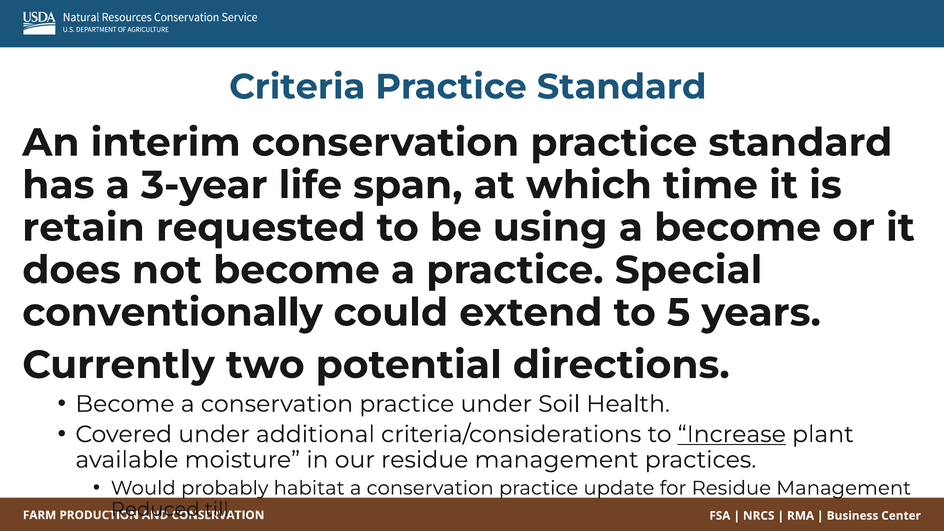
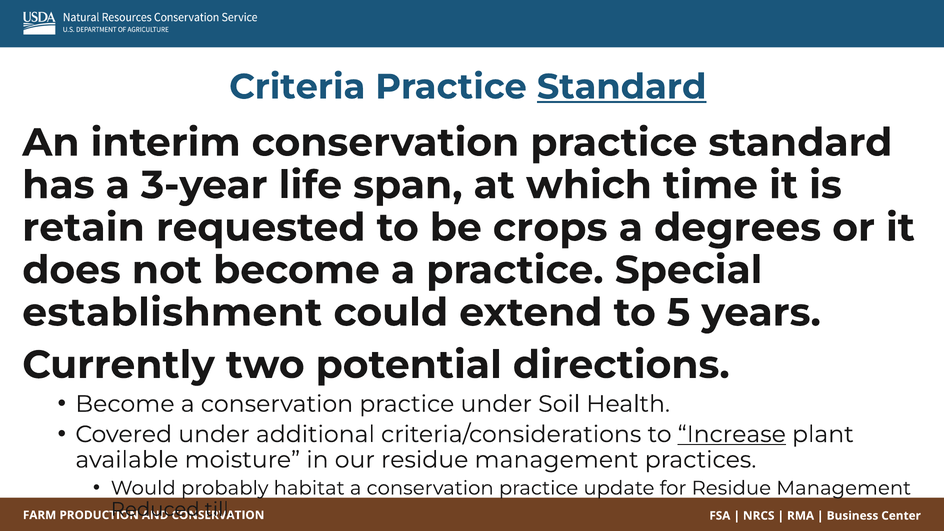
Standard at (622, 87) underline: none -> present
using: using -> crops
a become: become -> degrees
conventionally: conventionally -> establishment
